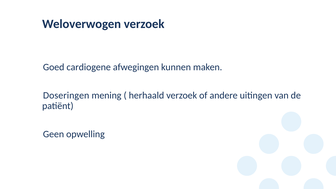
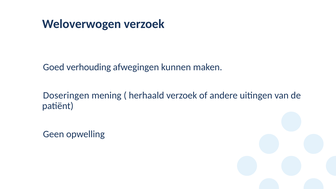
cardiogene: cardiogene -> verhouding
